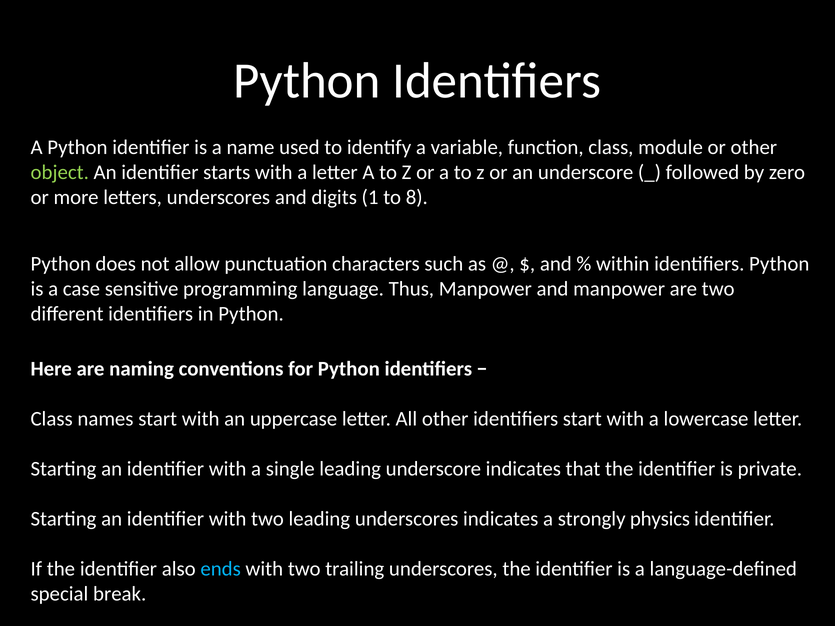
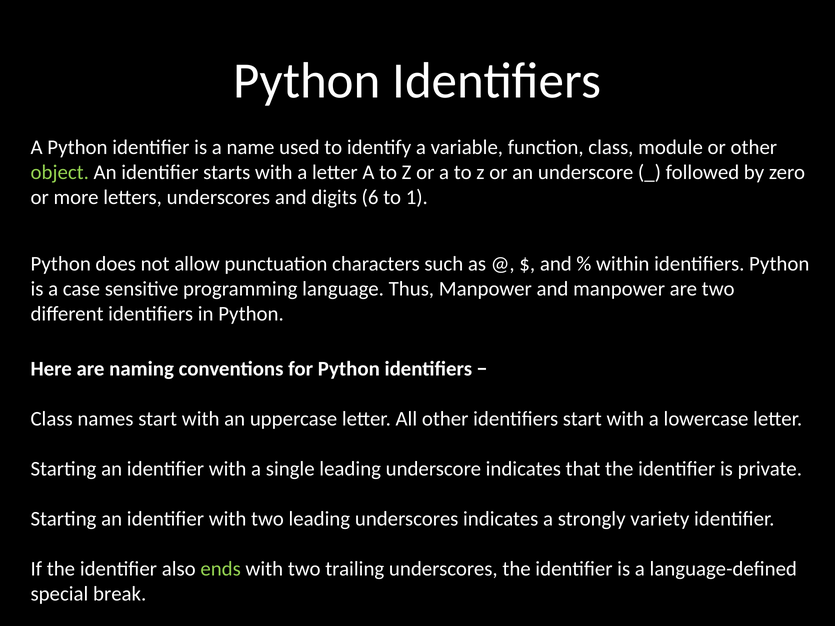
1: 1 -> 6
8: 8 -> 1
physics: physics -> variety
ends colour: light blue -> light green
